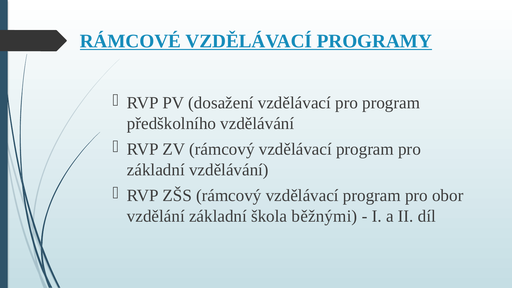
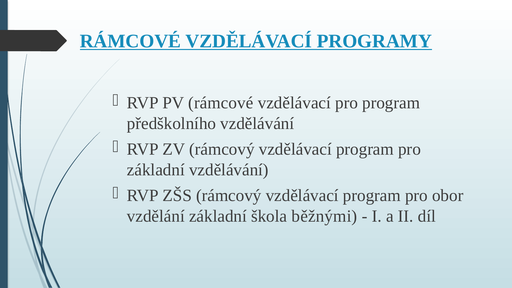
PV dosažení: dosažení -> rámcové
